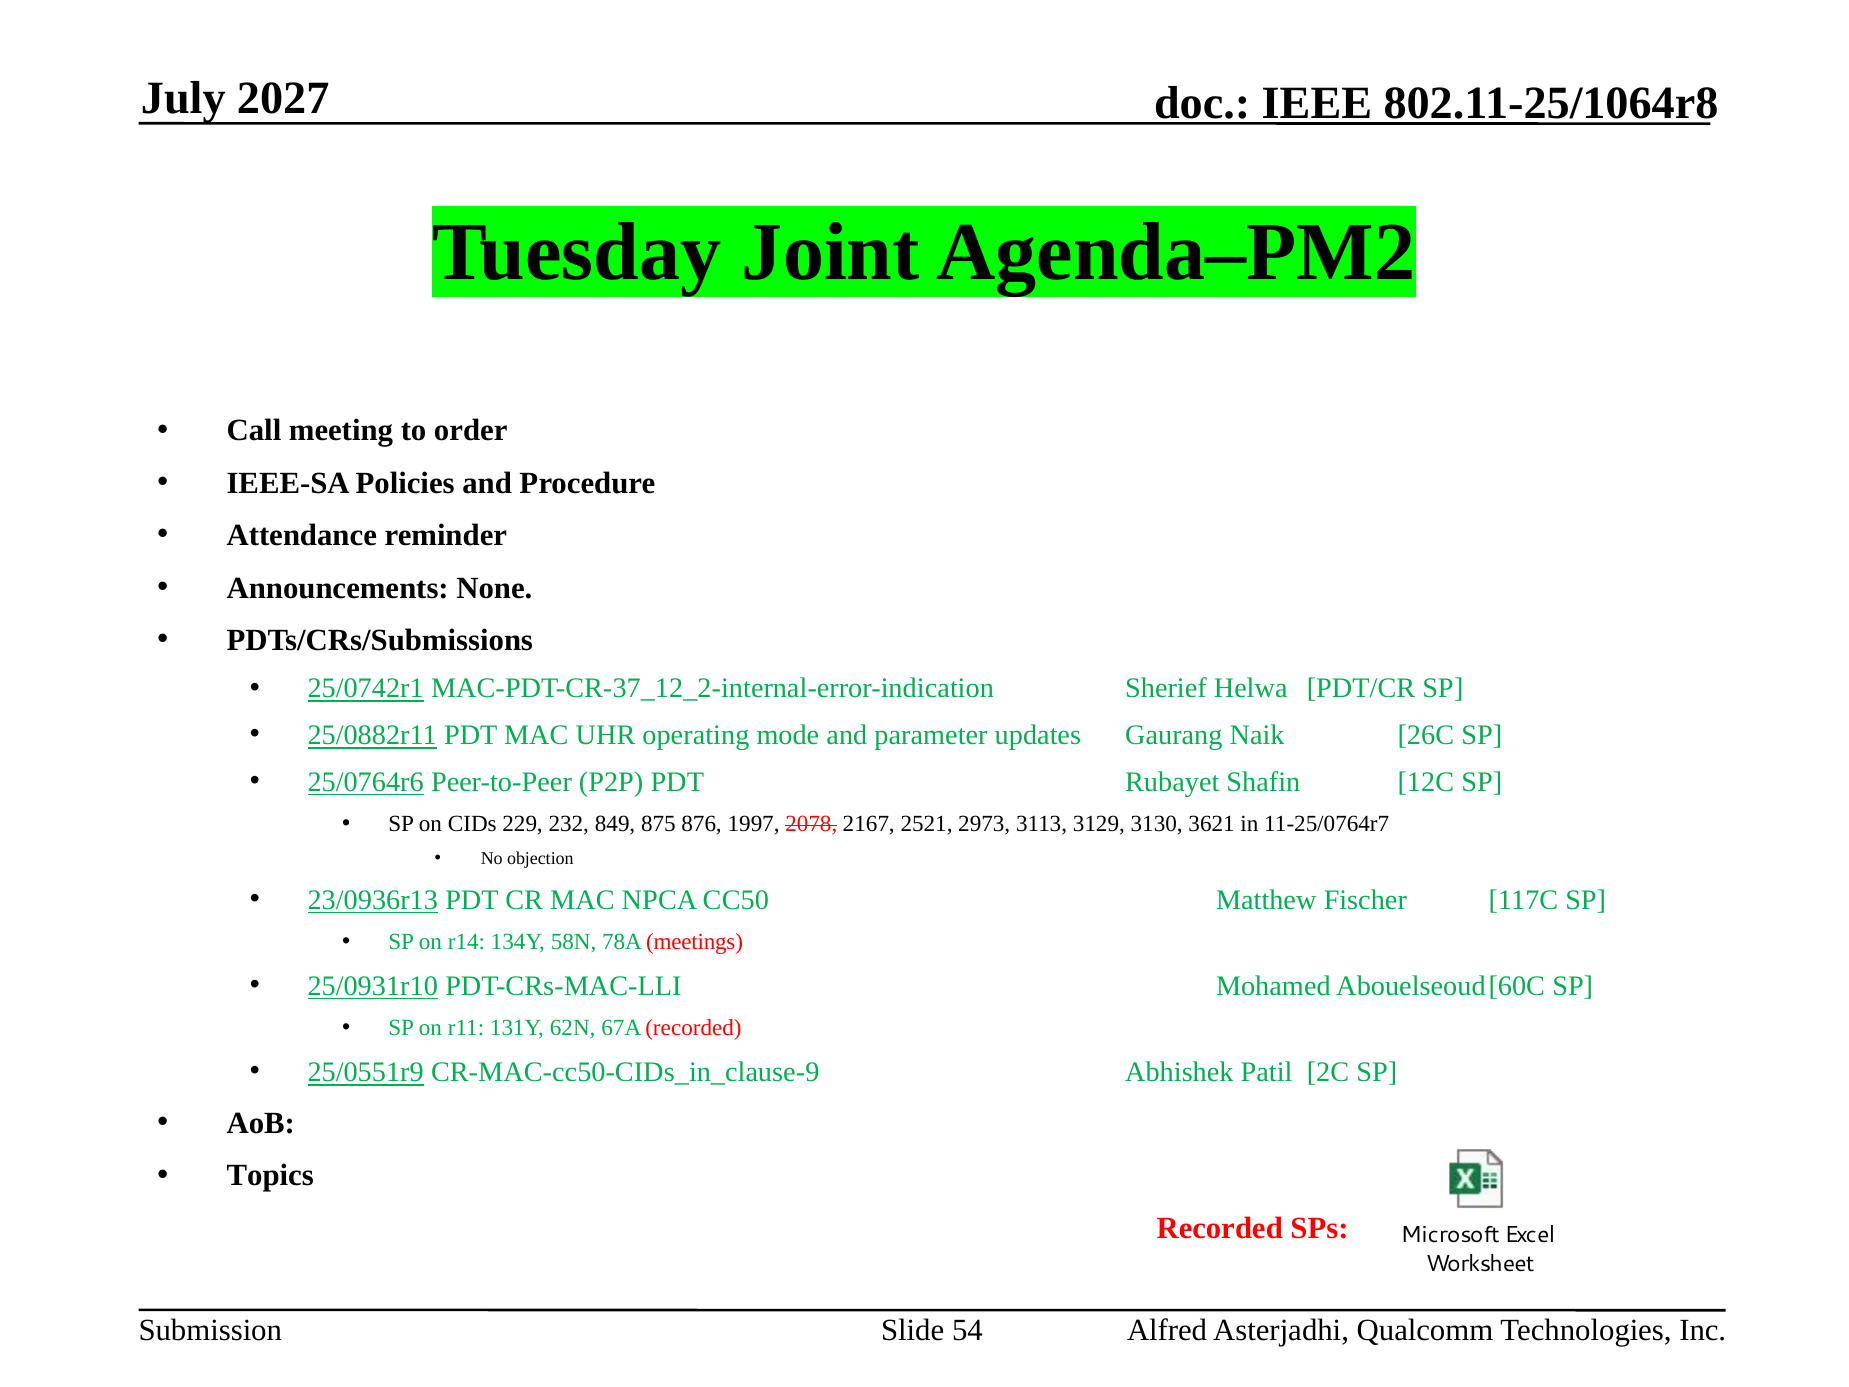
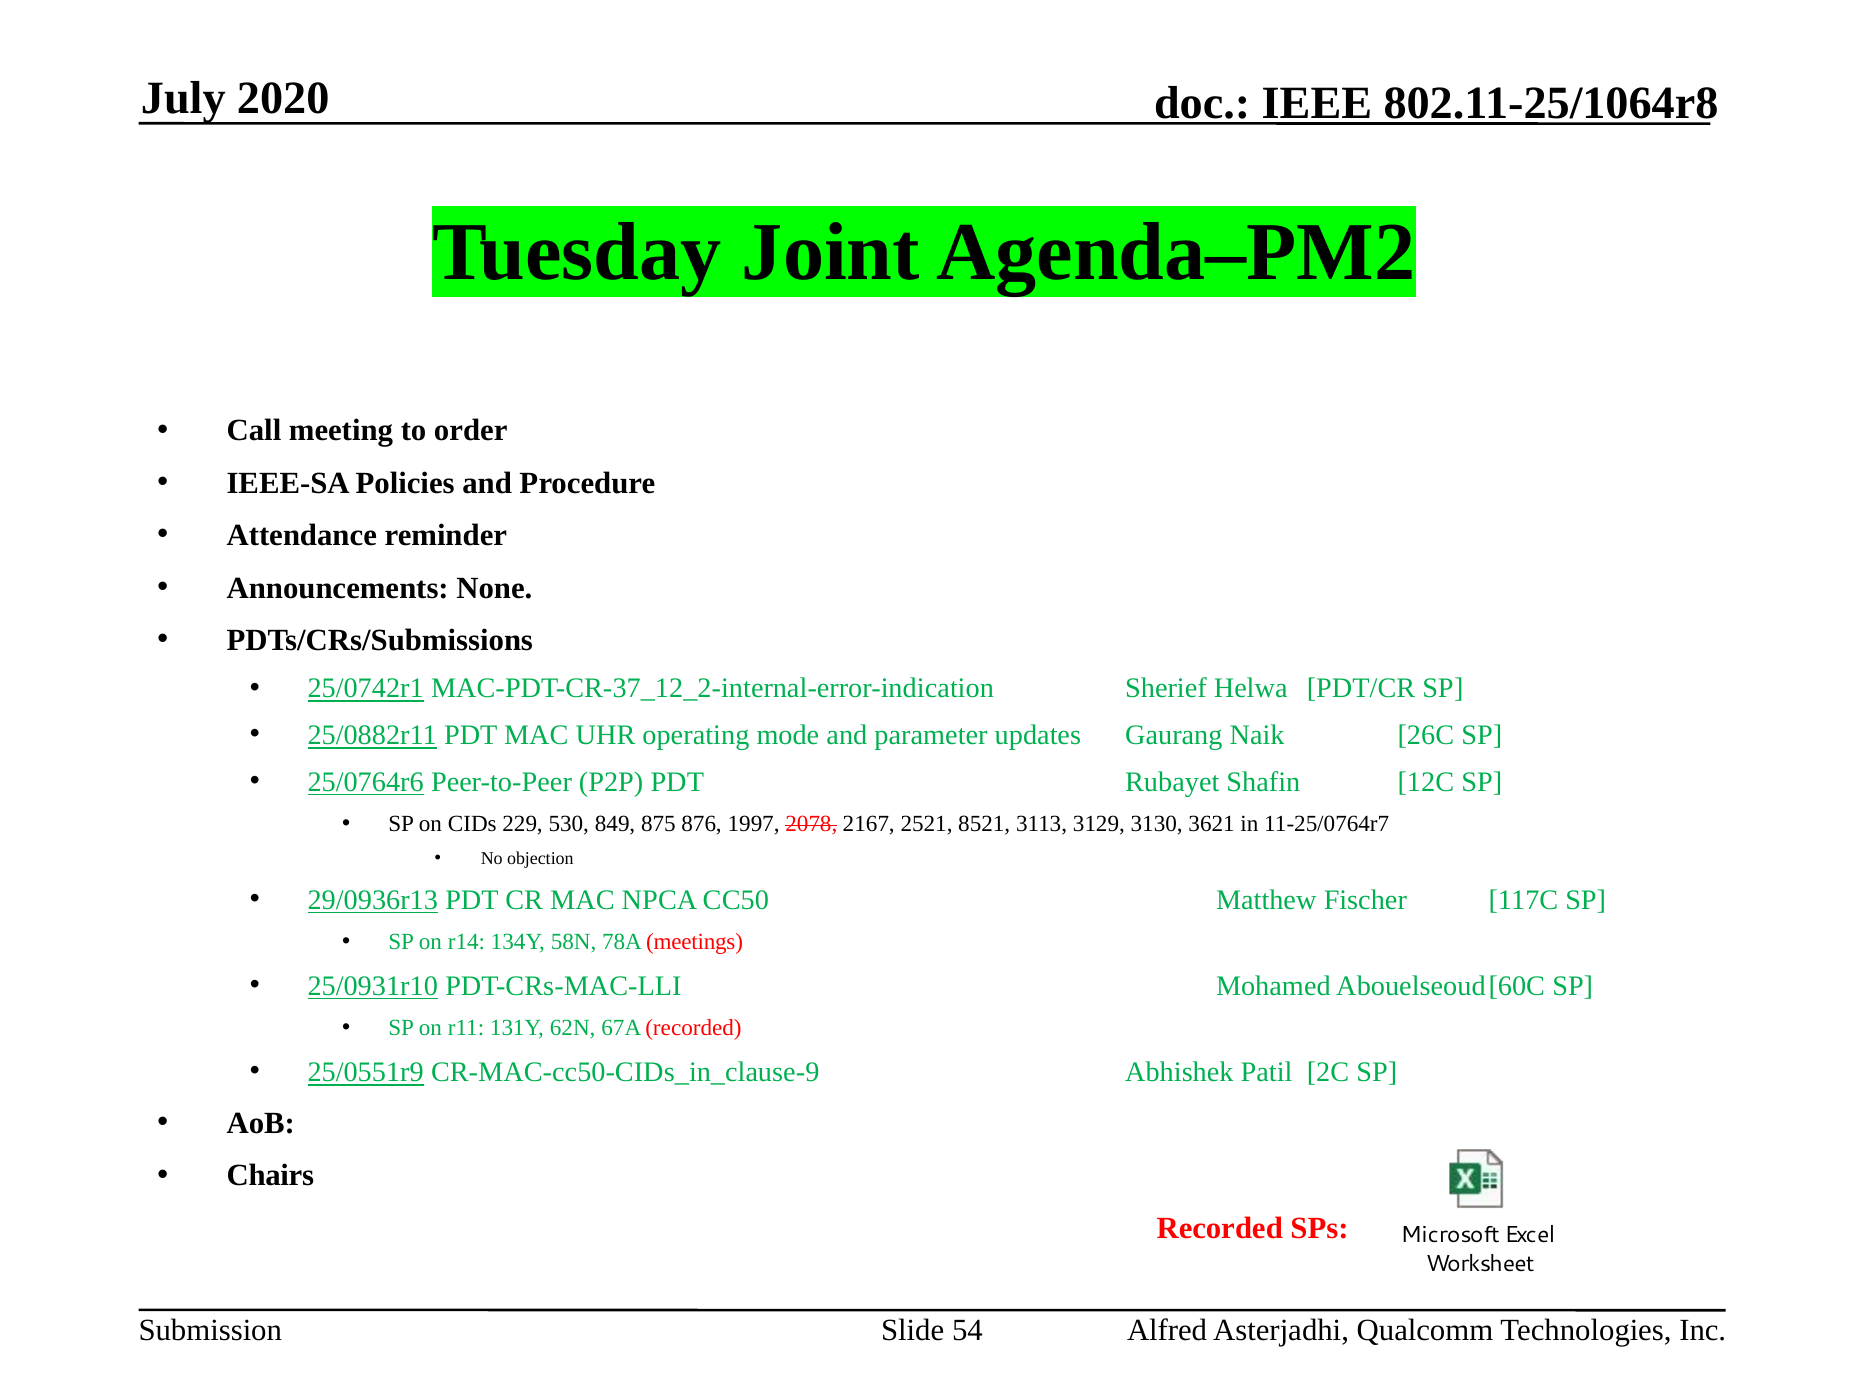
2027: 2027 -> 2020
232: 232 -> 530
2973: 2973 -> 8521
23/0936r13: 23/0936r13 -> 29/0936r13
Topics: Topics -> Chairs
